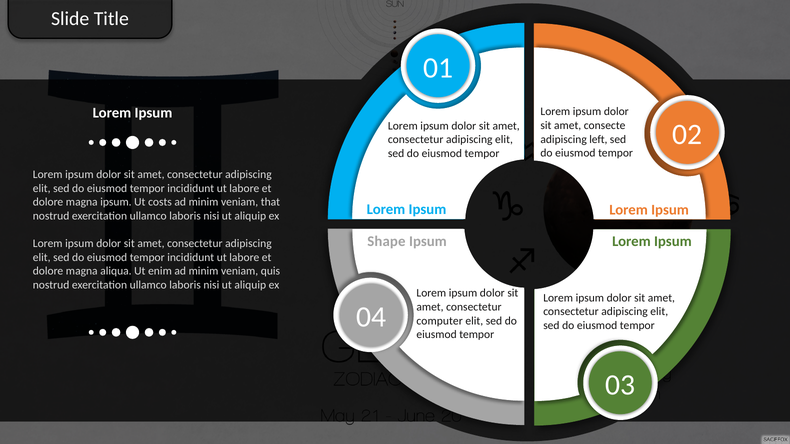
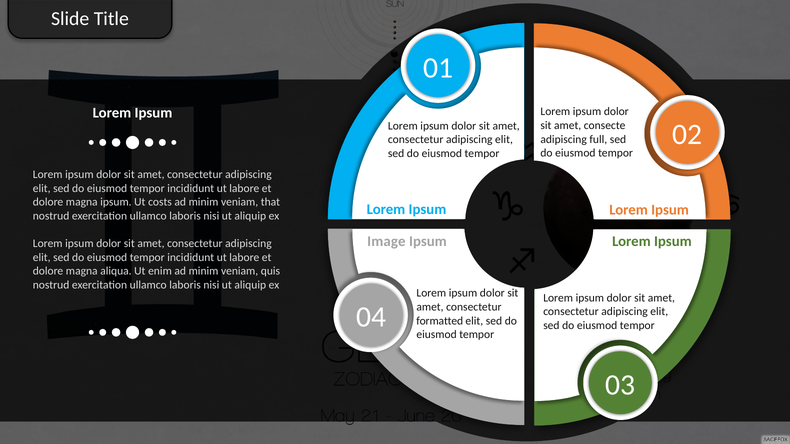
left: left -> full
Shape: Shape -> Image
computer: computer -> formatted
